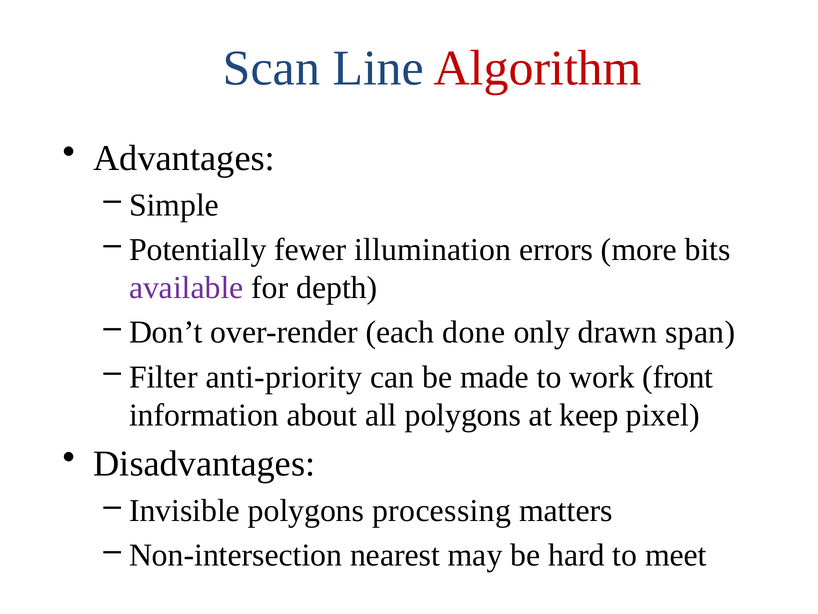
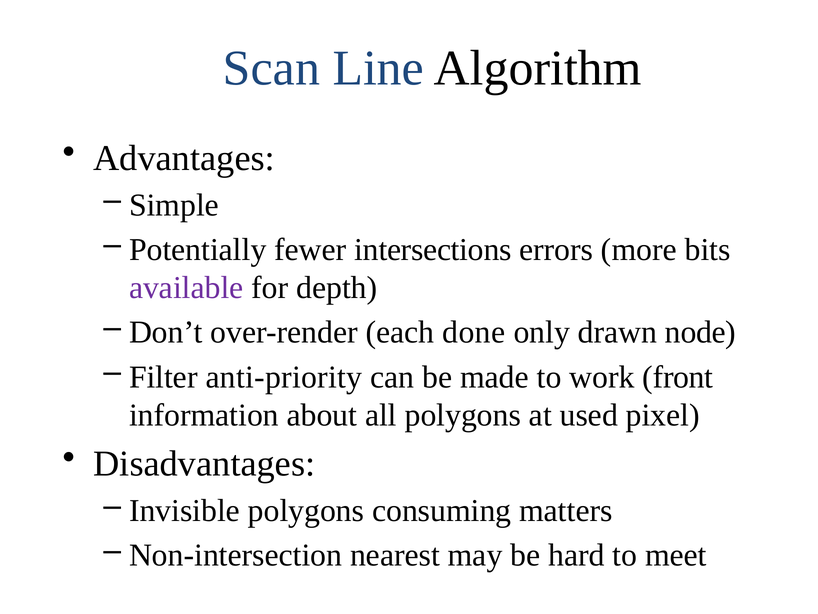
Algorithm colour: red -> black
illumination: illumination -> intersections
span: span -> node
keep: keep -> used
processing: processing -> consuming
